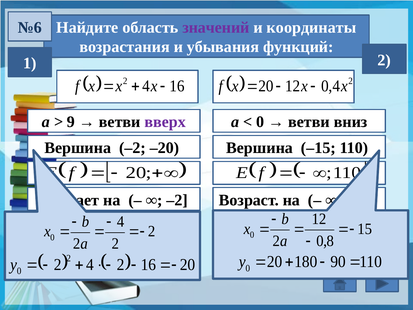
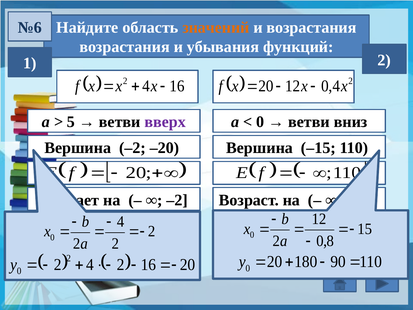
значений colour: purple -> orange
и координаты: координаты -> возрастания
9: 9 -> 5
